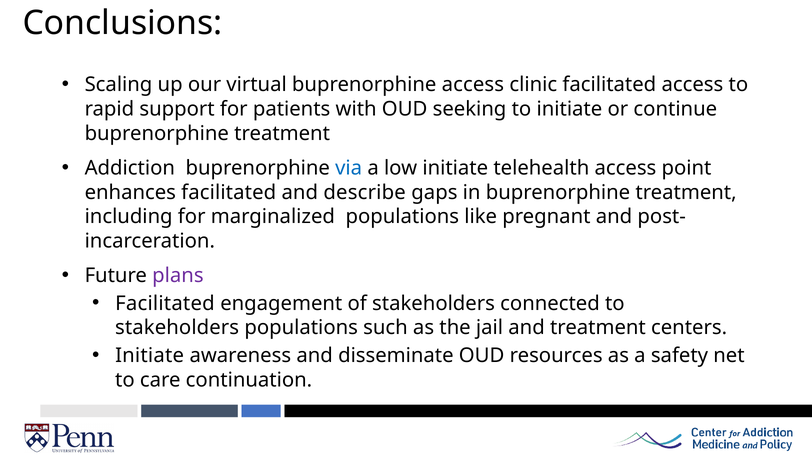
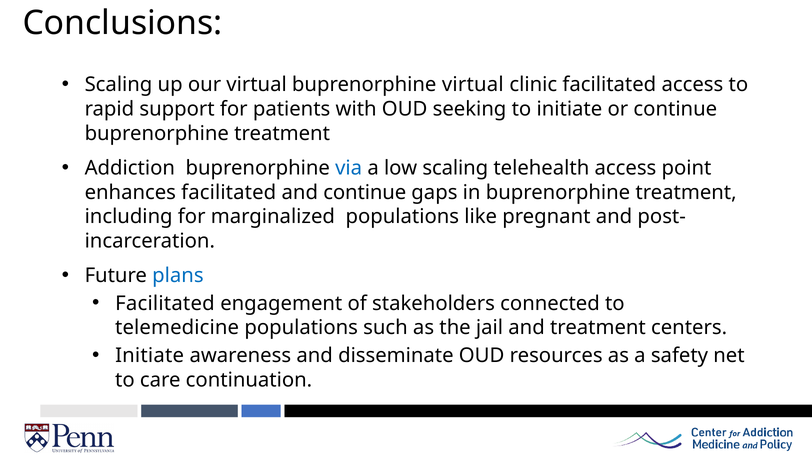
buprenorphine access: access -> virtual
low initiate: initiate -> scaling
and describe: describe -> continue
plans colour: purple -> blue
stakeholders at (177, 328): stakeholders -> telemedicine
